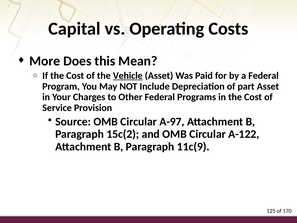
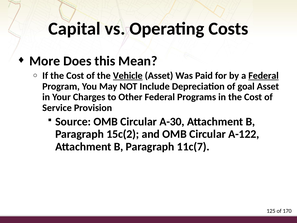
Federal at (264, 76) underline: none -> present
part: part -> goal
A-97: A-97 -> A-30
11c(9: 11c(9 -> 11c(7
